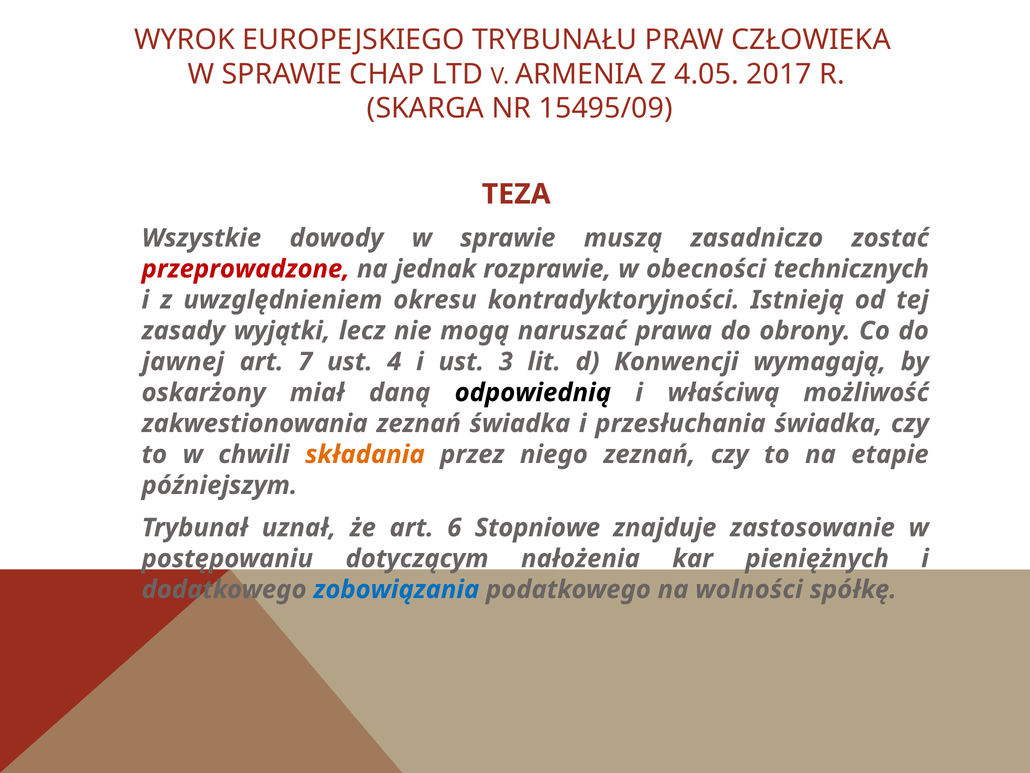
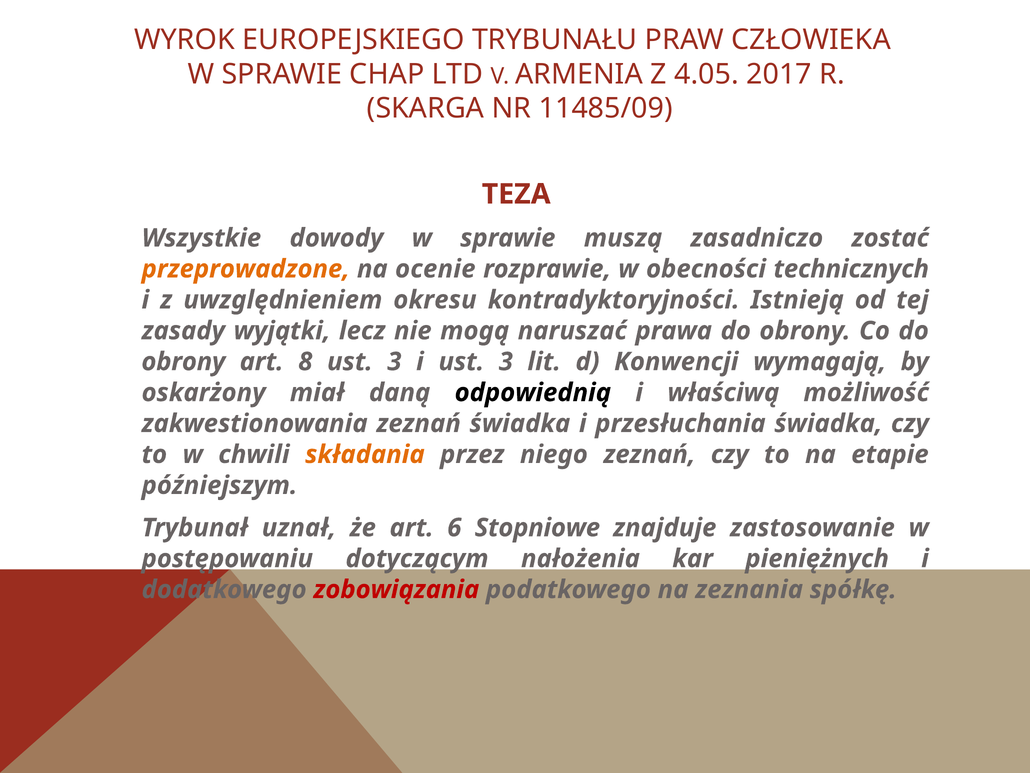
15495/09: 15495/09 -> 11485/09
przeprowadzone colour: red -> orange
jednak: jednak -> ocenie
jawnej at (183, 361): jawnej -> obrony
7: 7 -> 8
4 at (394, 361): 4 -> 3
zobowiązania colour: blue -> red
wolności: wolności -> zeznania
